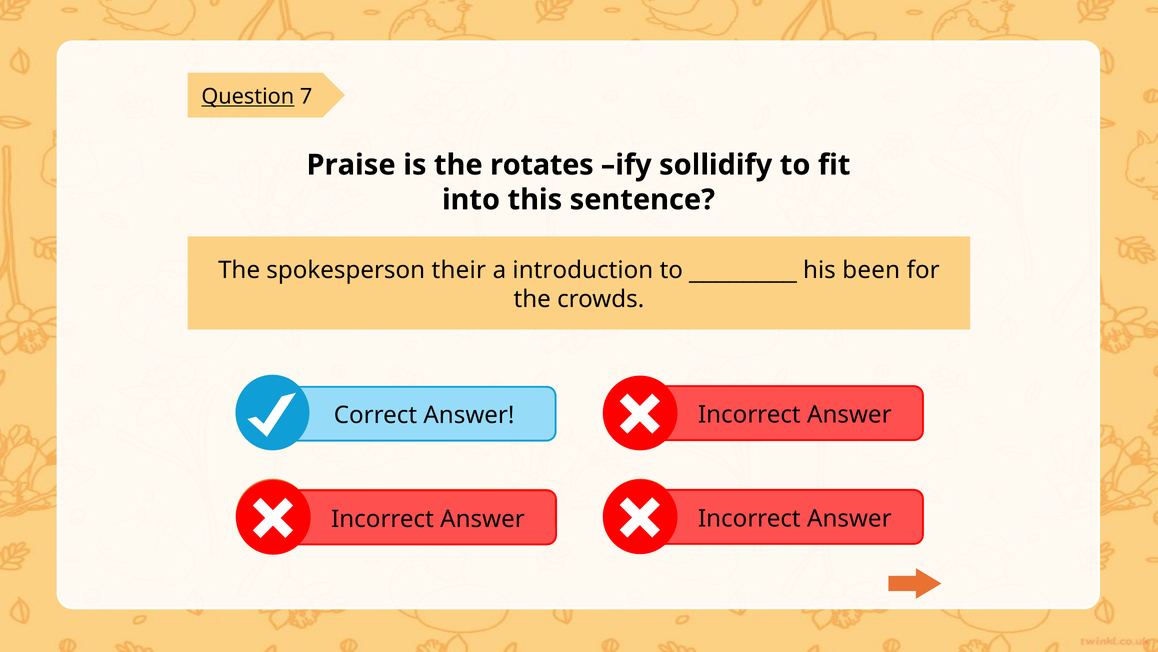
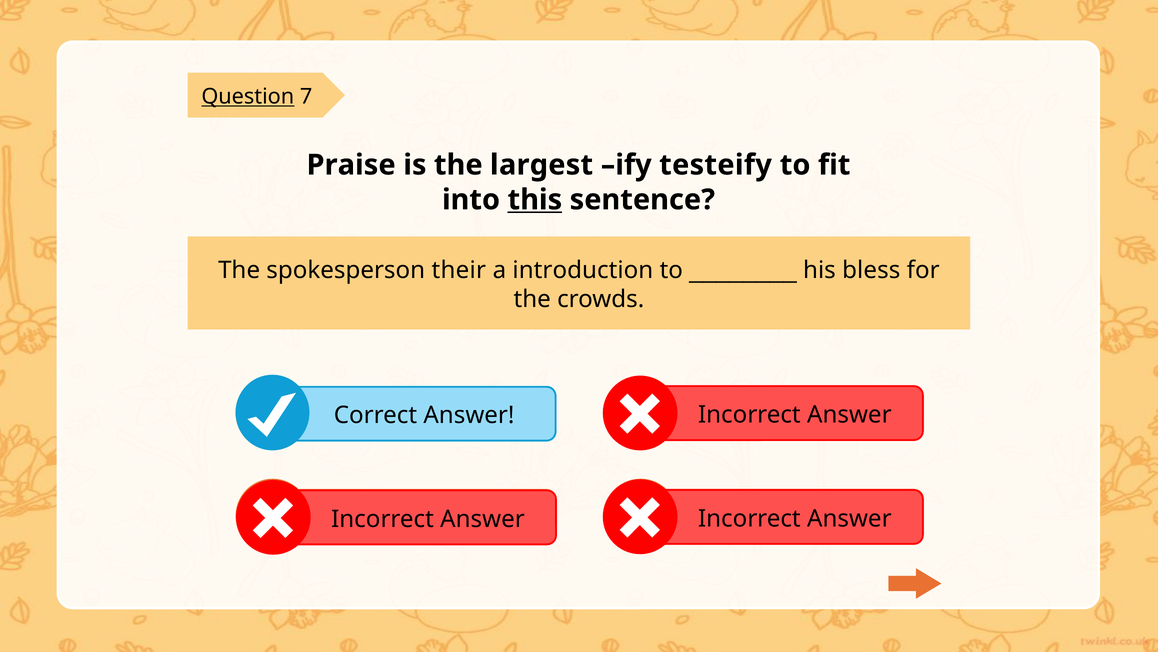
rotates: rotates -> largest
sollidify: sollidify -> testeify
this underline: none -> present
been: been -> bless
